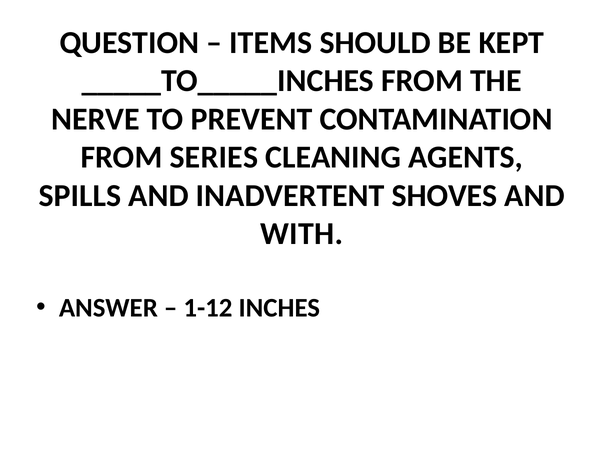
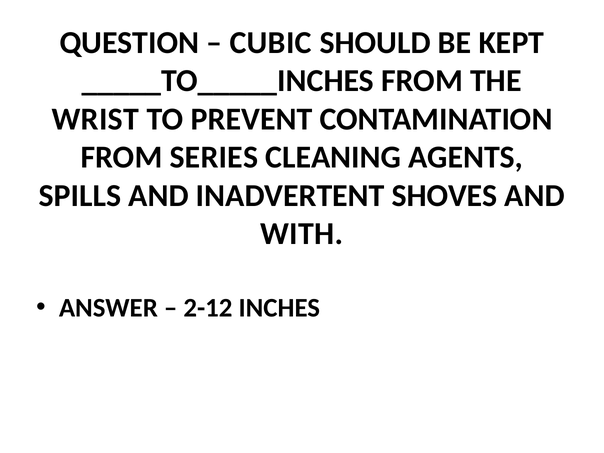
ITEMS: ITEMS -> CUBIC
NERVE: NERVE -> WRIST
1-12: 1-12 -> 2-12
